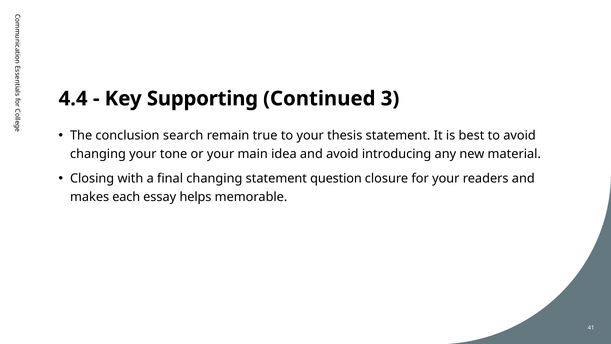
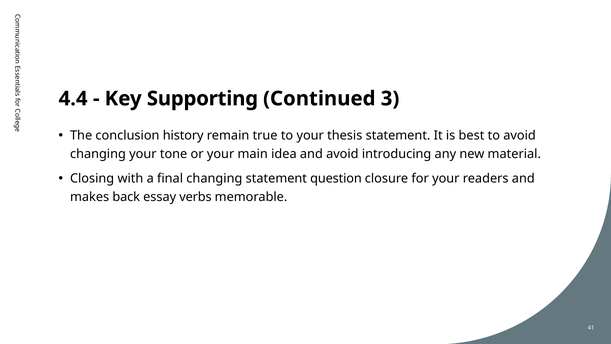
search: search -> history
each: each -> back
helps: helps -> verbs
